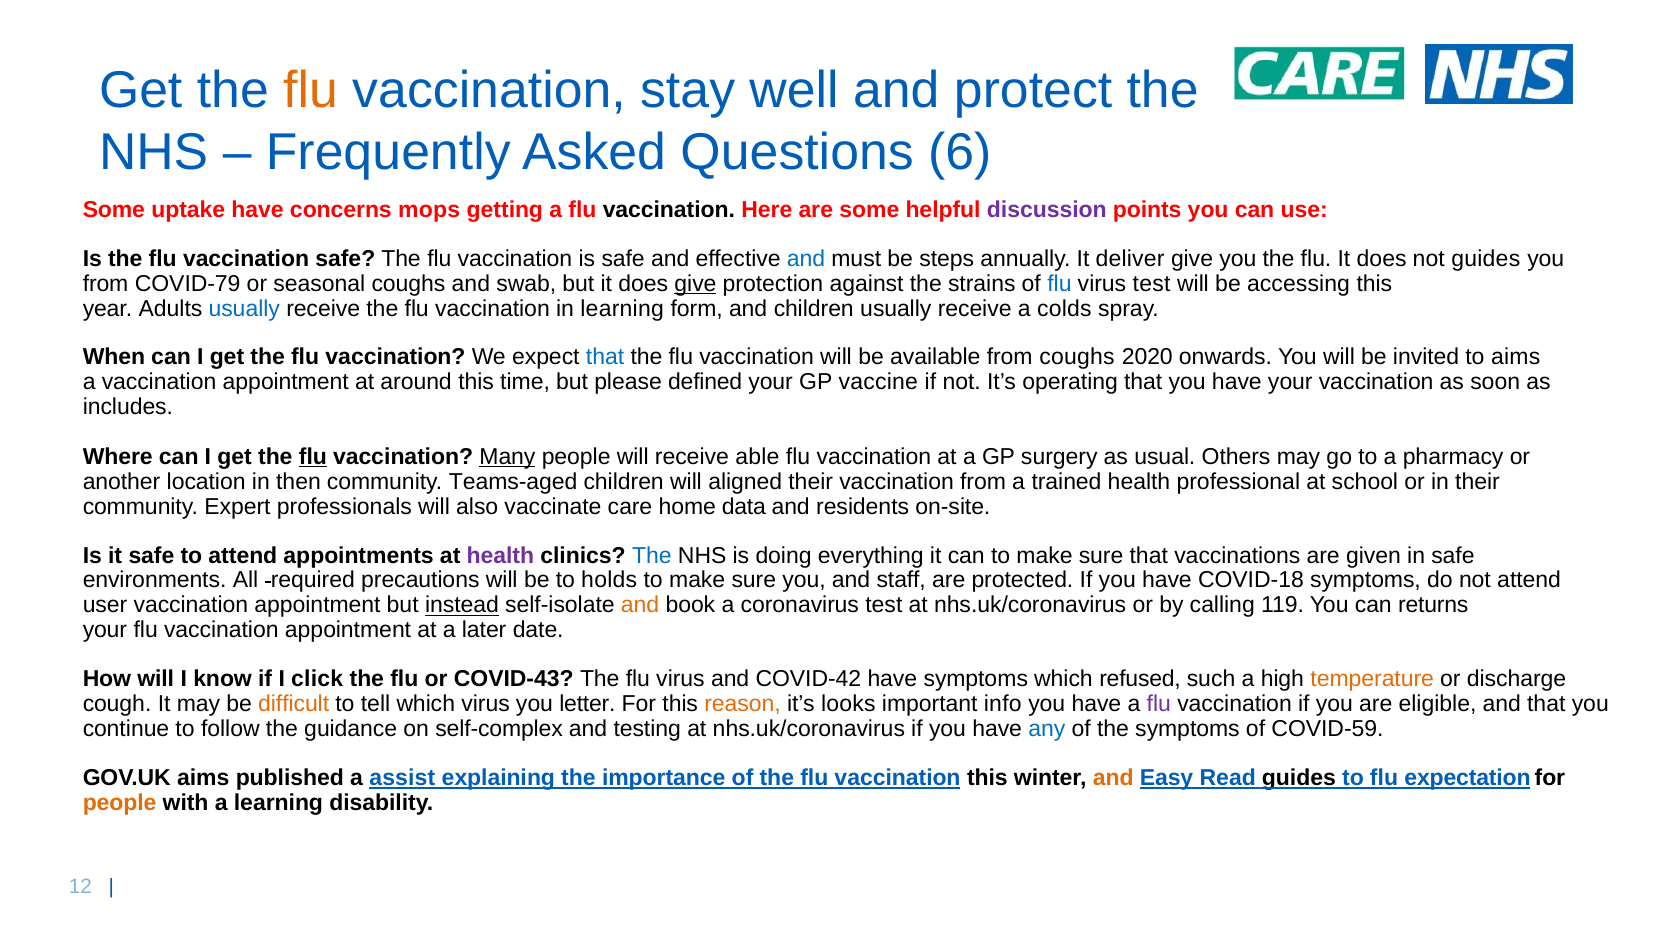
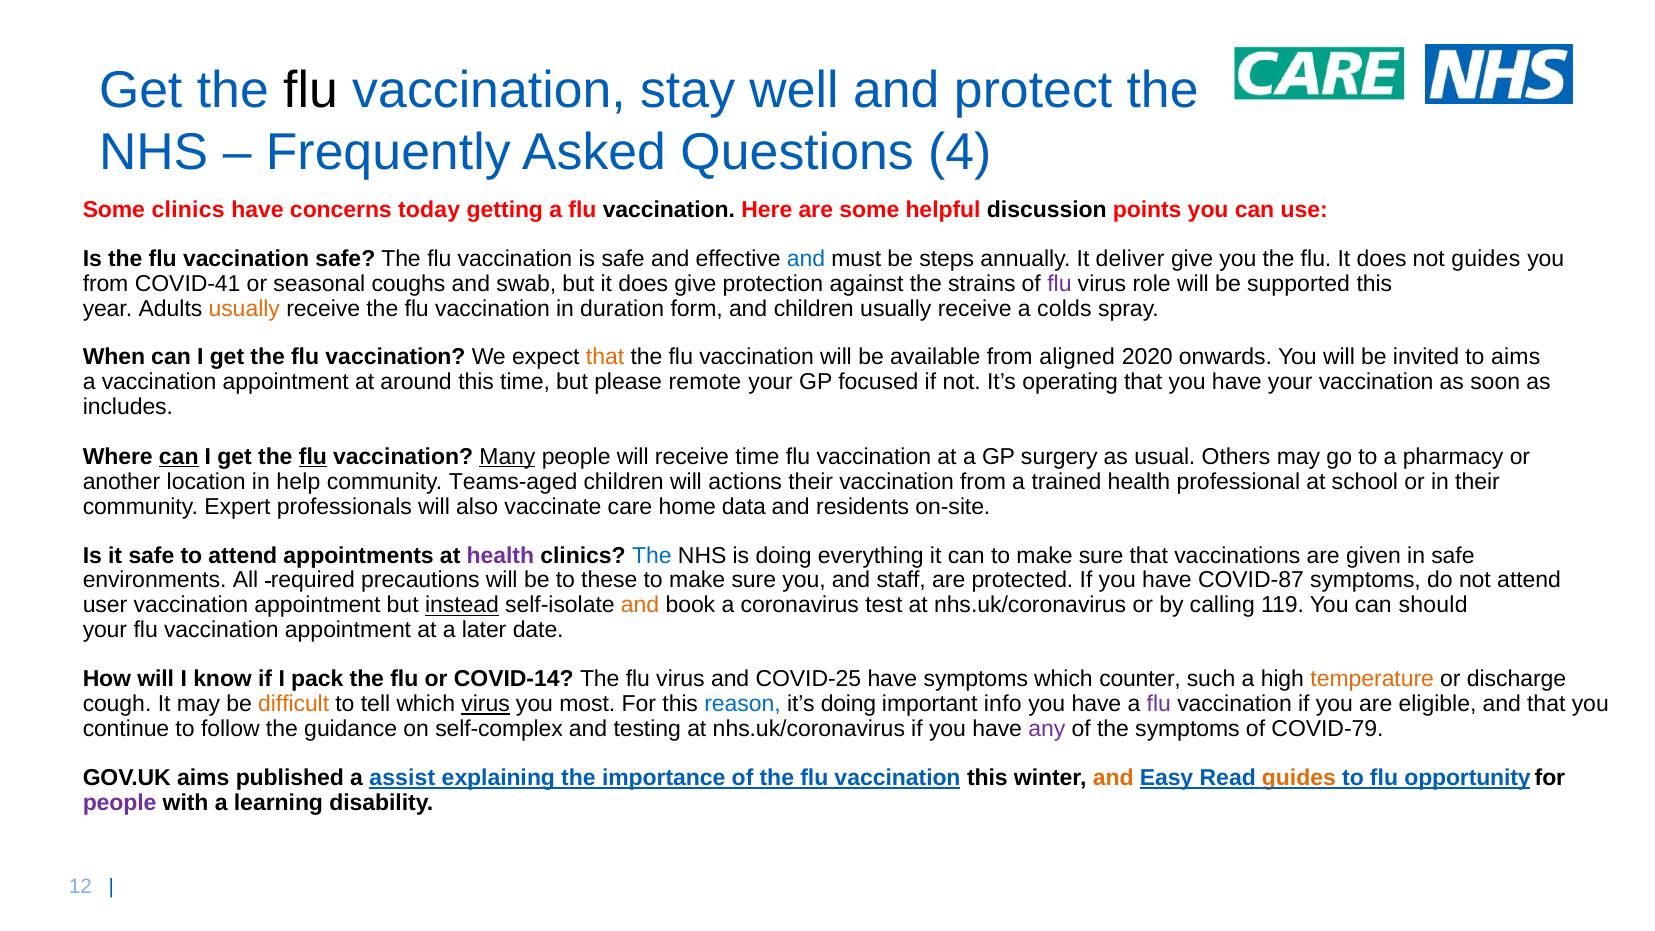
flu at (310, 91) colour: orange -> black
6: 6 -> 4
Some uptake: uptake -> clinics
mops: mops -> today
discussion colour: purple -> black
COVID-79: COVID-79 -> COVID-41
give at (696, 284) underline: present -> none
flu at (1059, 284) colour: blue -> purple
virus test: test -> role
accessing: accessing -> supported
usually at (244, 308) colour: blue -> orange
in learning: learning -> duration
that at (605, 357) colour: blue -> orange
from coughs: coughs -> aligned
defined: defined -> remote
vaccine: vaccine -> focused
can at (179, 457) underline: none -> present
receive able: able -> time
then: then -> help
aligned: aligned -> actions
holds: holds -> these
COVID-18: COVID-18 -> COVID-87
returns: returns -> should
click: click -> pack
COVID-43: COVID-43 -> COVID-14
COVID-42: COVID-42 -> COVID-25
refused: refused -> counter
virus at (486, 704) underline: none -> present
letter: letter -> most
reason colour: orange -> blue
it’s looks: looks -> doing
any colour: blue -> purple
COVID-59: COVID-59 -> COVID-79
guides at (1299, 778) colour: black -> orange
expectation: expectation -> opportunity
people at (120, 803) colour: orange -> purple
